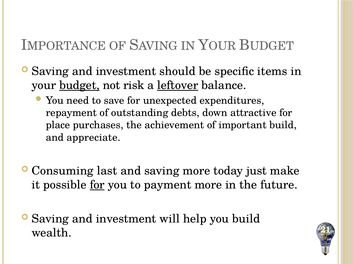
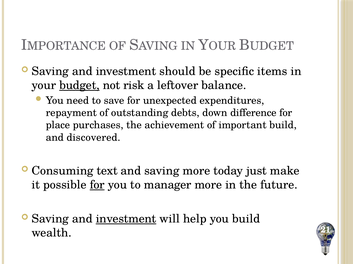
leftover underline: present -> none
attractive: attractive -> difference
appreciate: appreciate -> discovered
last: last -> text
payment: payment -> manager
investment at (126, 219) underline: none -> present
